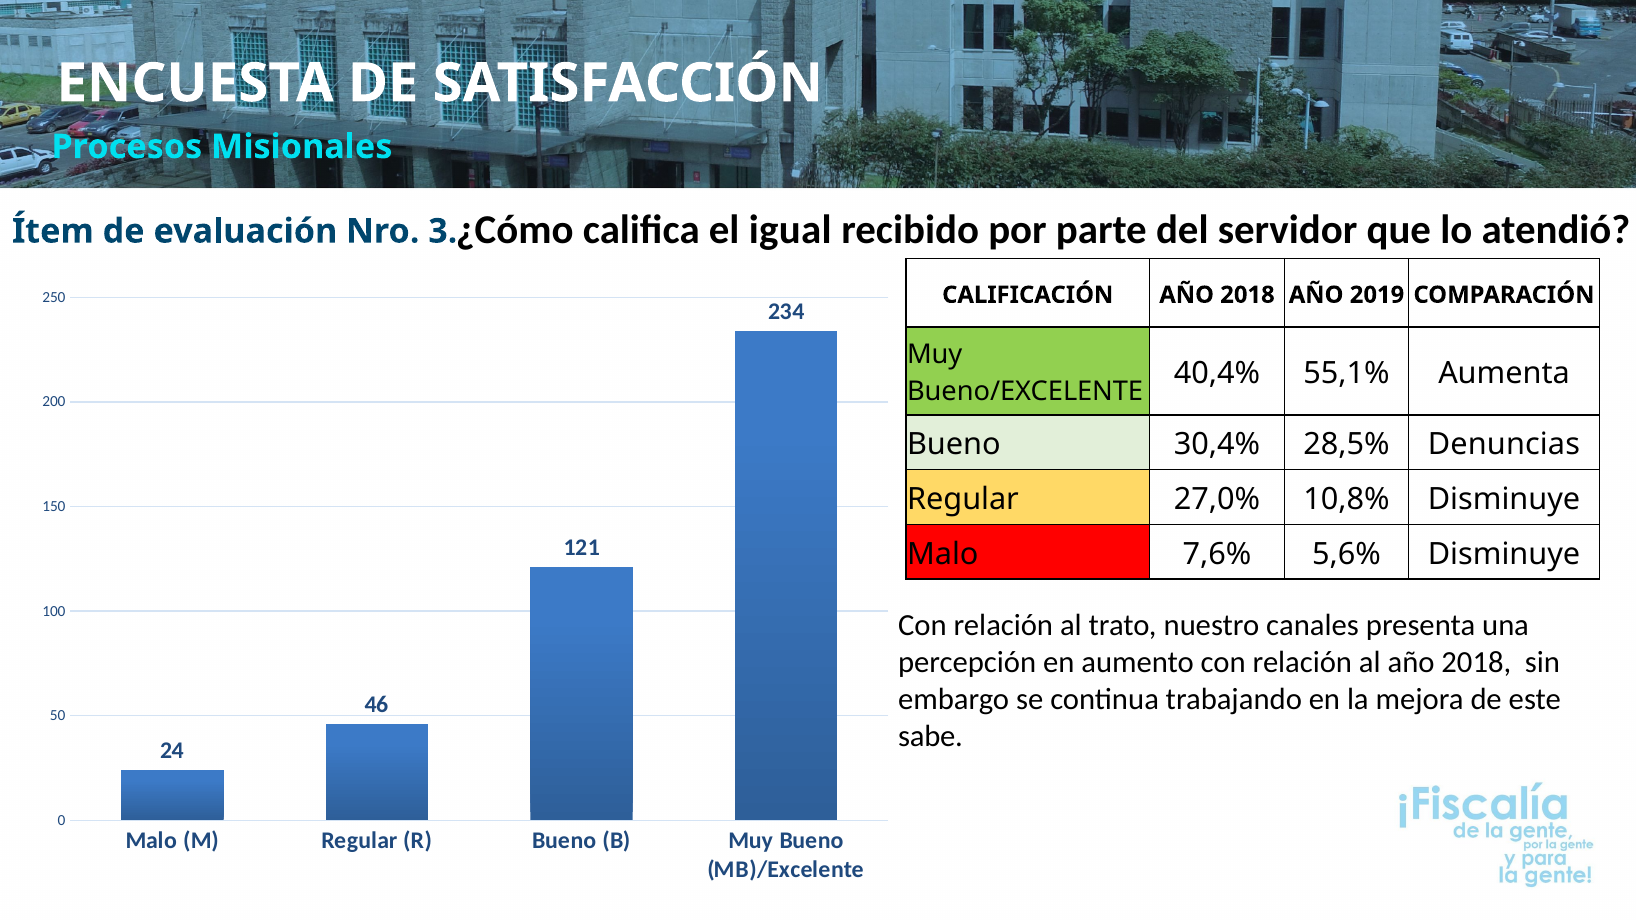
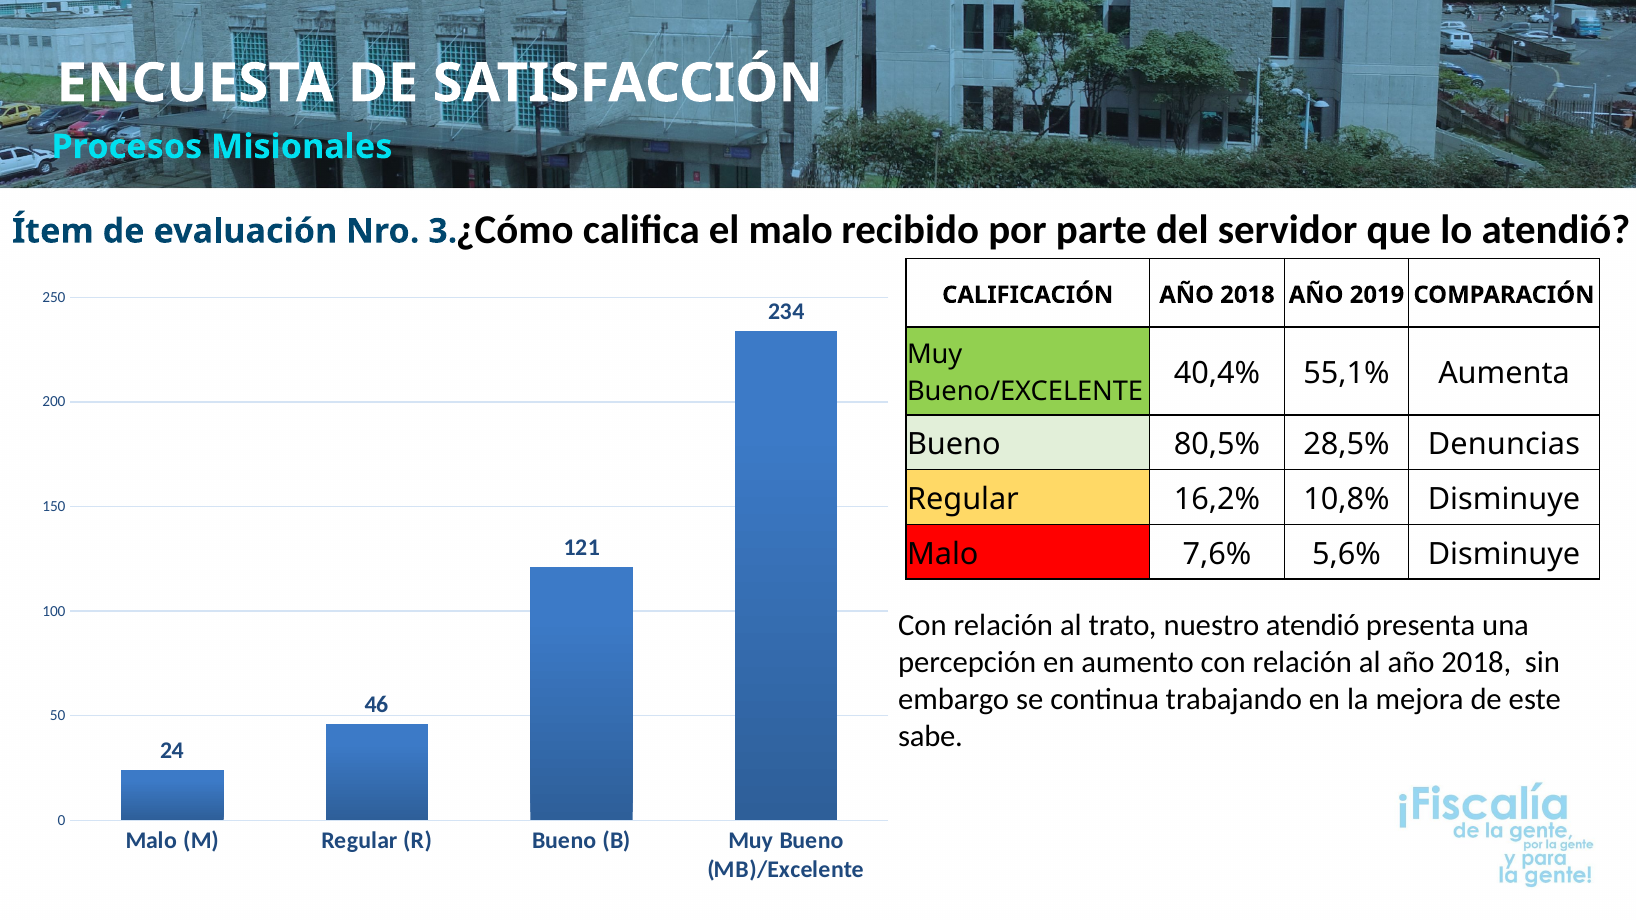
el igual: igual -> malo
30,4%: 30,4% -> 80,5%
27,0%: 27,0% -> 16,2%
nuestro canales: canales -> atendió
